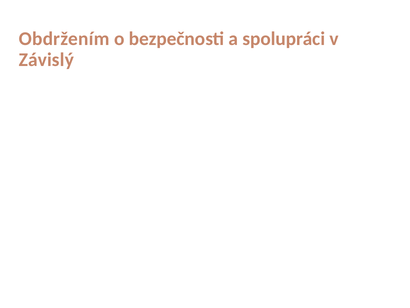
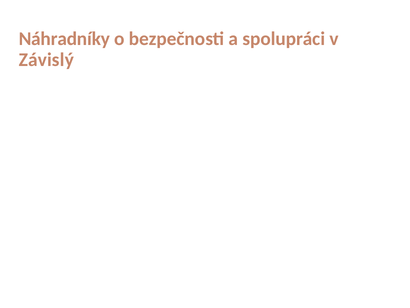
Obdržením: Obdržením -> Náhradníky
